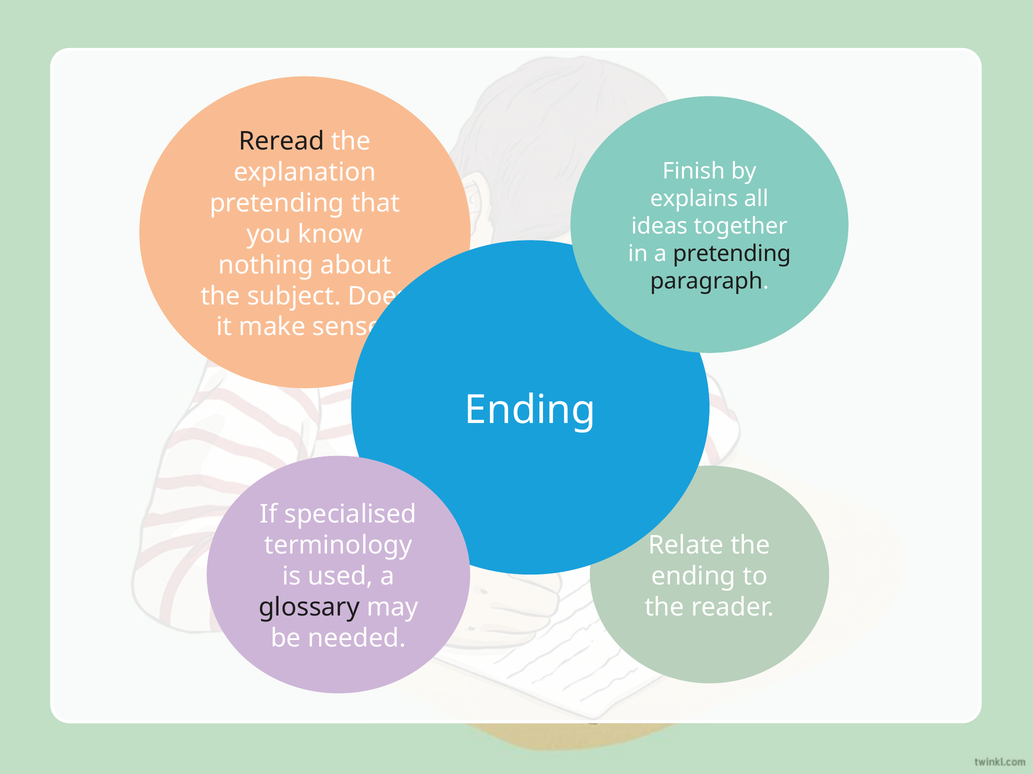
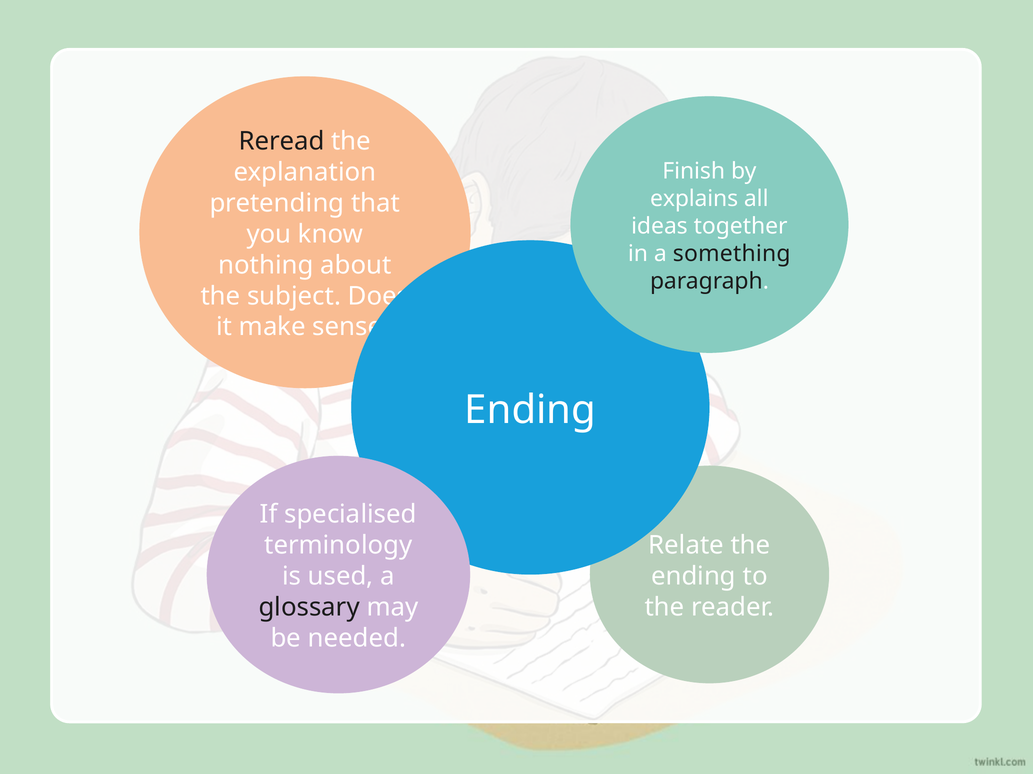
a pretending: pretending -> something
